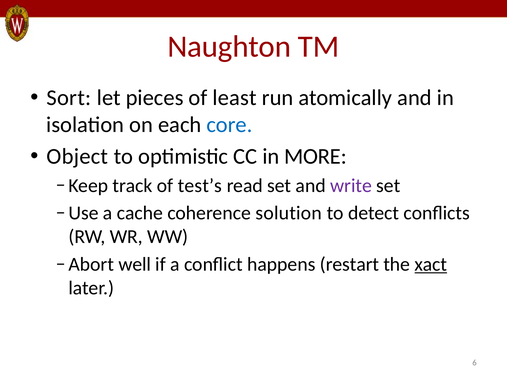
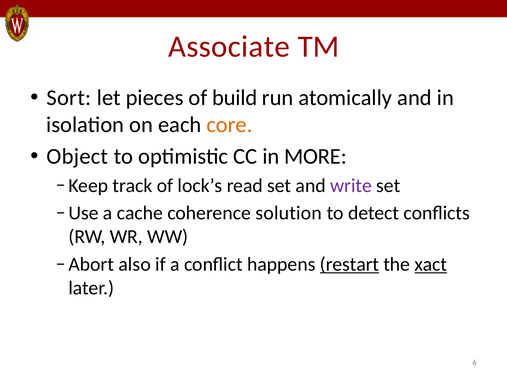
Naughton: Naughton -> Associate
least: least -> build
core colour: blue -> orange
test’s: test’s -> lock’s
well: well -> also
restart underline: none -> present
